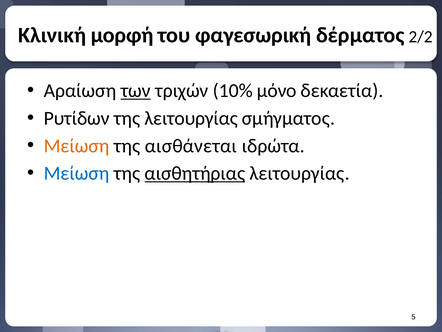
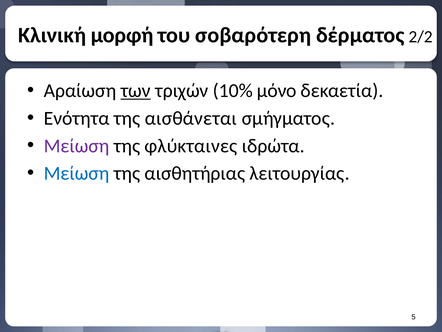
φαγεσωρική: φαγεσωρική -> σοβαρότερη
Ρυτίδων: Ρυτίδων -> Ενότητα
της λειτουργίας: λειτουργίας -> αισθάνεται
Μείωση at (77, 146) colour: orange -> purple
αισθάνεται: αισθάνεται -> φλύκταινες
αισθητήριας underline: present -> none
